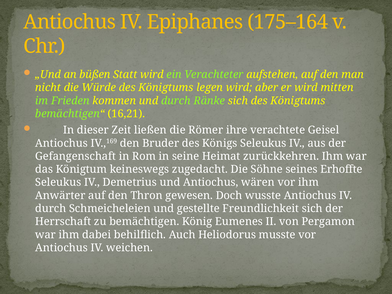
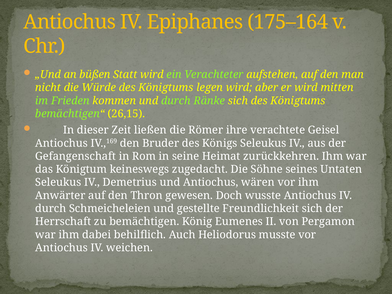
16,21: 16,21 -> 26,15
Erhoffte: Erhoffte -> Untaten
